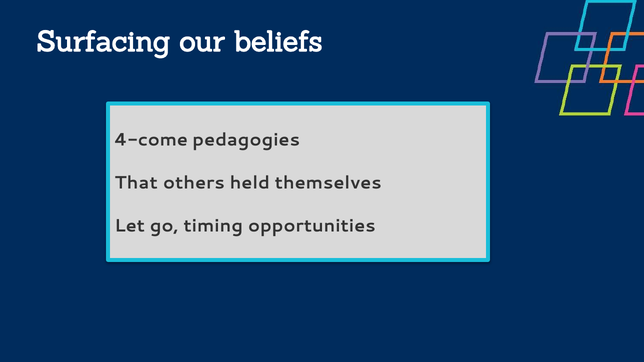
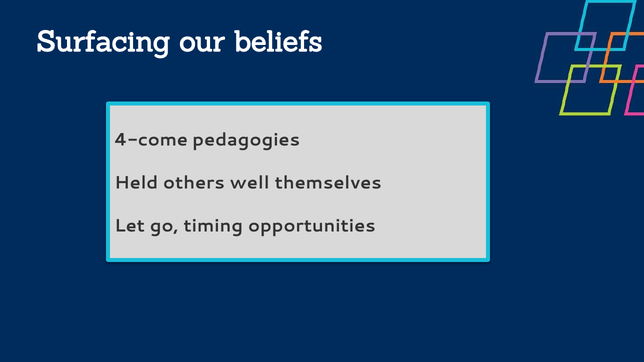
That: That -> Held
held: held -> well
